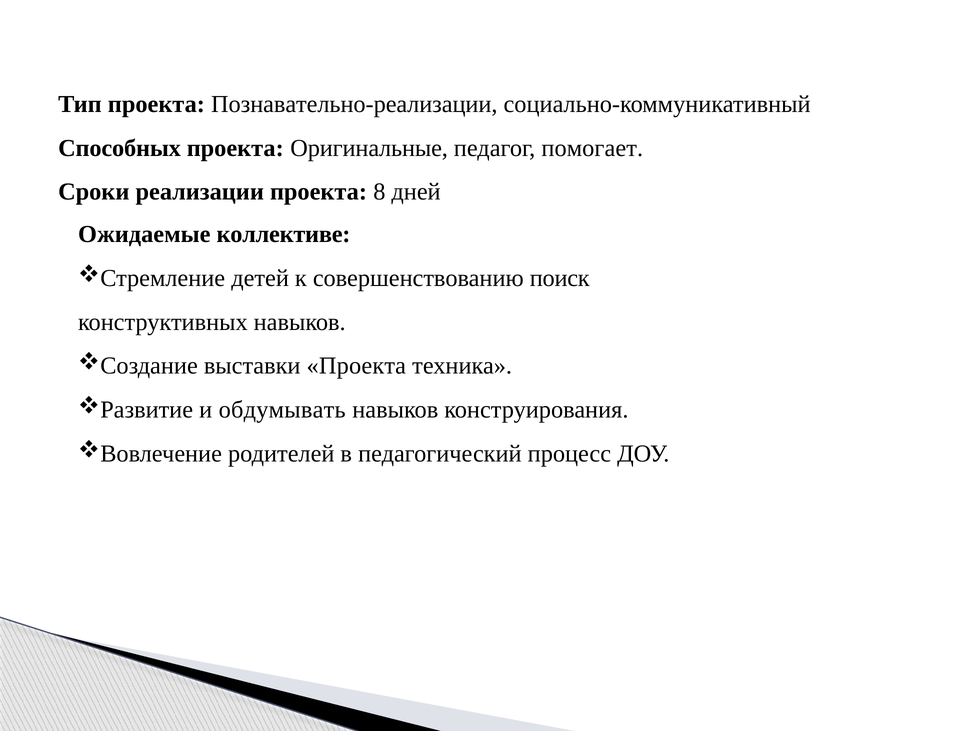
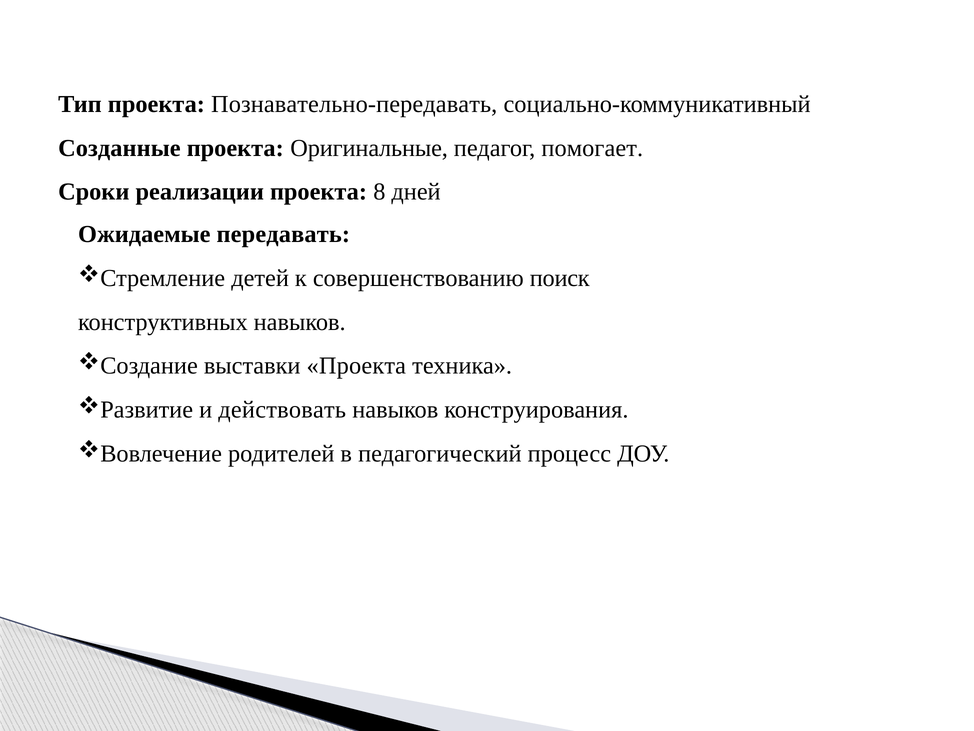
Познавательно-реализации: Познавательно-реализации -> Познавательно-передавать
Способных: Способных -> Созданные
коллективе: коллективе -> передавать
обдумывать: обдумывать -> действовать
